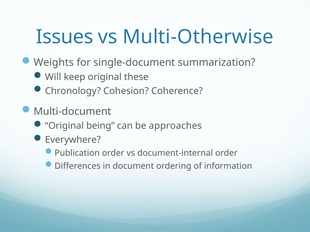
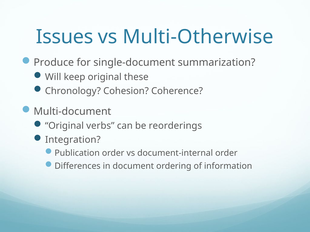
Weights: Weights -> Produce
being: being -> verbs
approaches: approaches -> reorderings
Everywhere: Everywhere -> Integration
